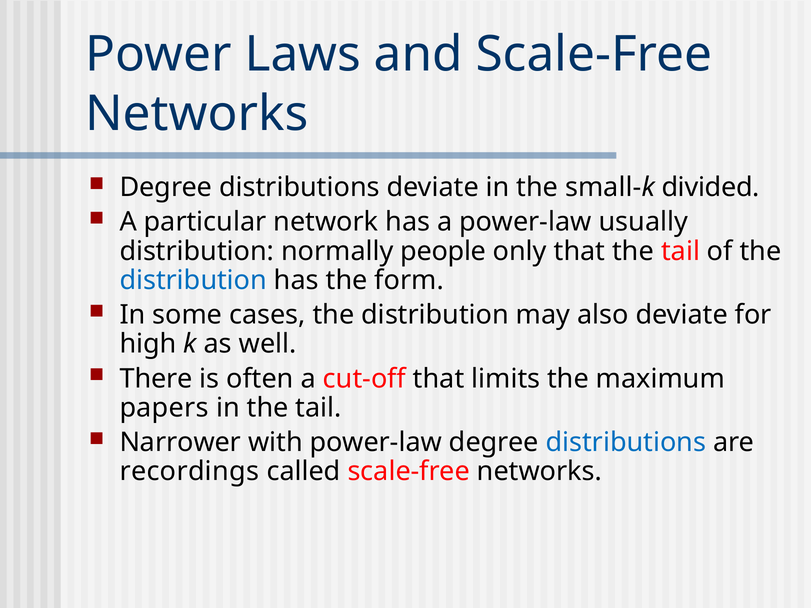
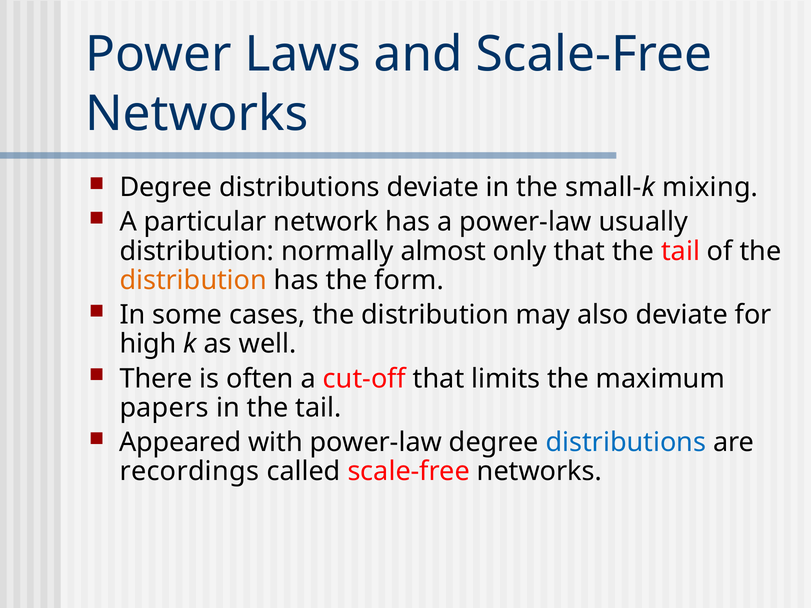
divided: divided -> mixing
people: people -> almost
distribution at (193, 280) colour: blue -> orange
Narrower: Narrower -> Appeared
